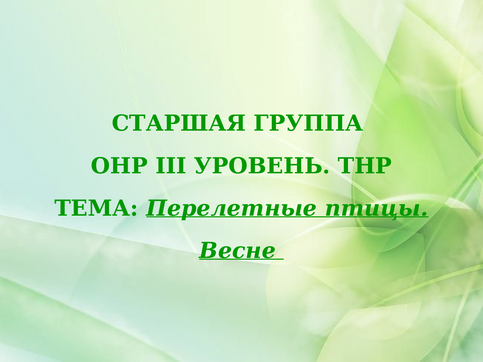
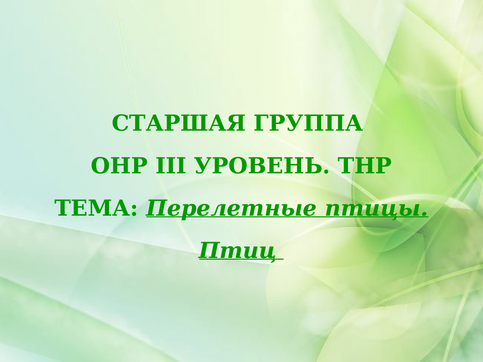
Весне: Весне -> Птиц
